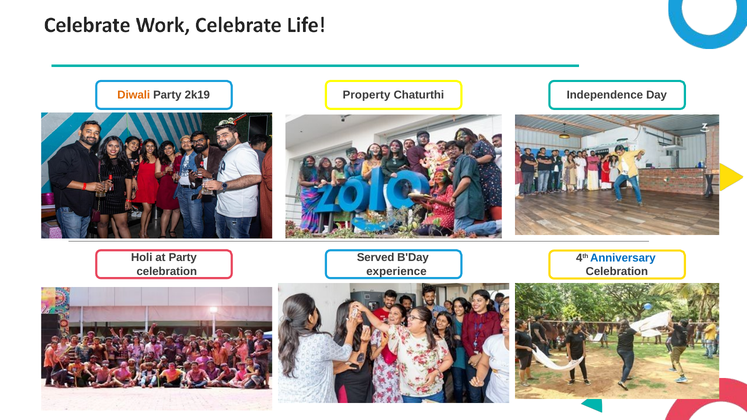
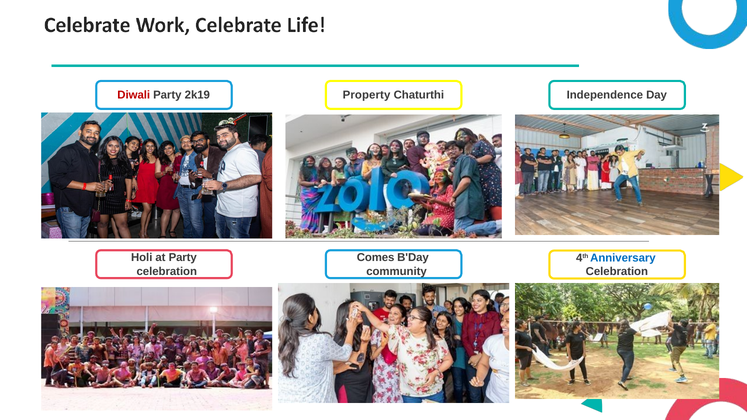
Diwali colour: orange -> red
Served: Served -> Comes
experience: experience -> community
